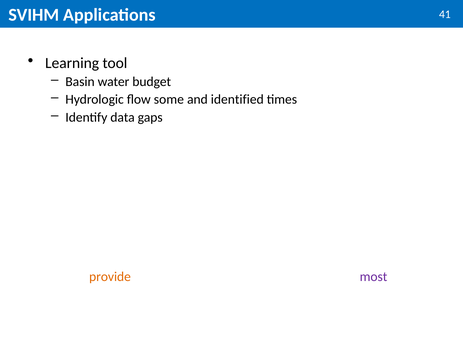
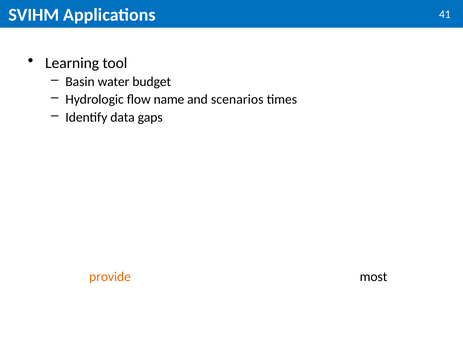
some: some -> name
and identified: identified -> scenarios
most colour: purple -> black
